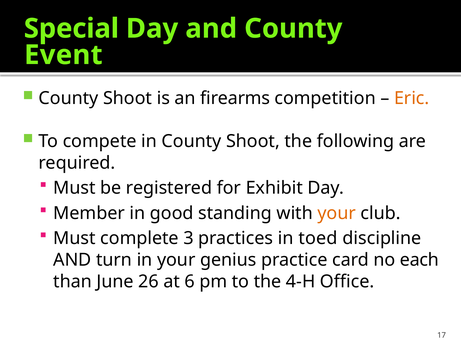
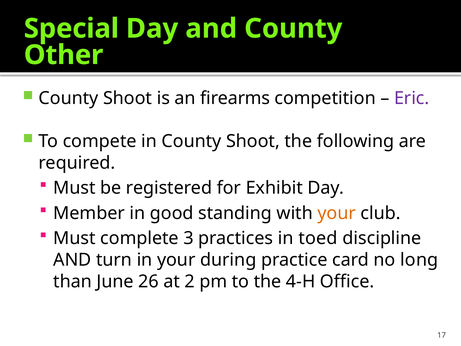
Event: Event -> Other
Eric colour: orange -> purple
genius: genius -> during
each: each -> long
6: 6 -> 2
